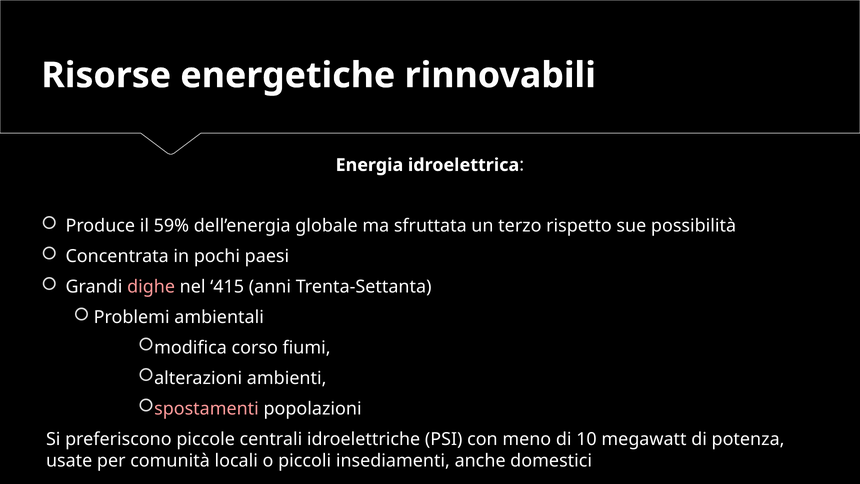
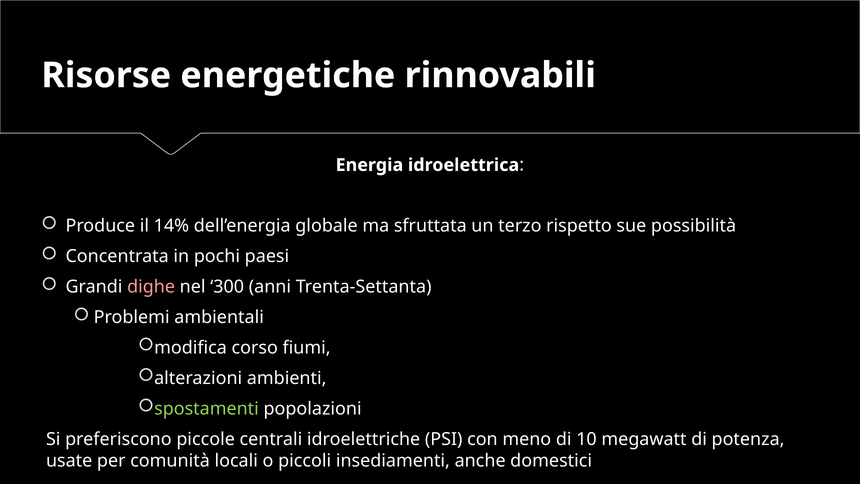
59%: 59% -> 14%
415: 415 -> 300
spostamenti colour: pink -> light green
